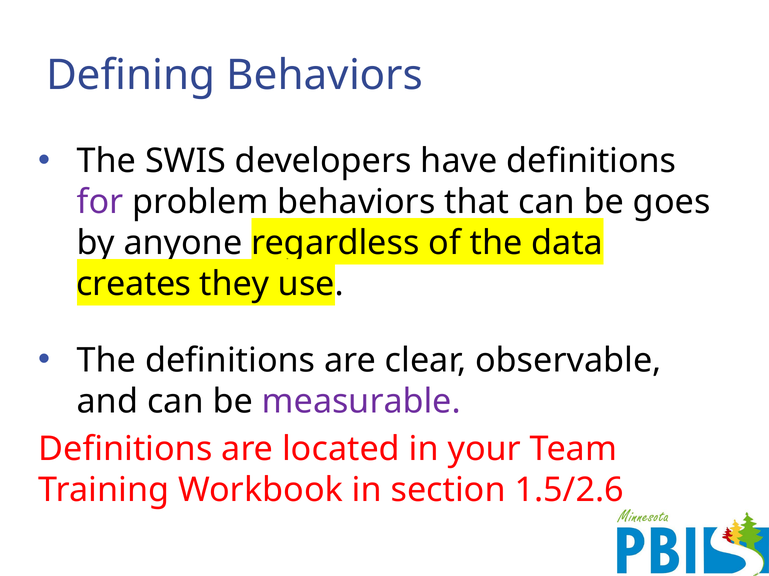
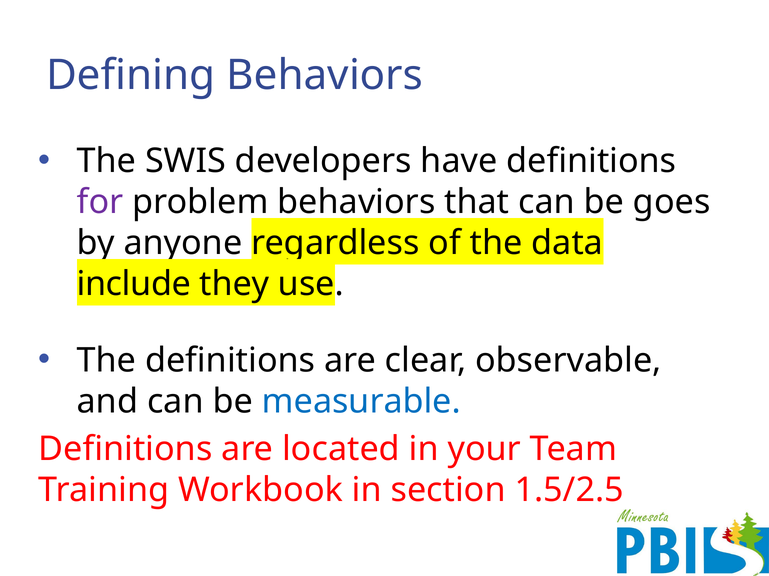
creates: creates -> include
measurable colour: purple -> blue
1.5/2.6: 1.5/2.6 -> 1.5/2.5
